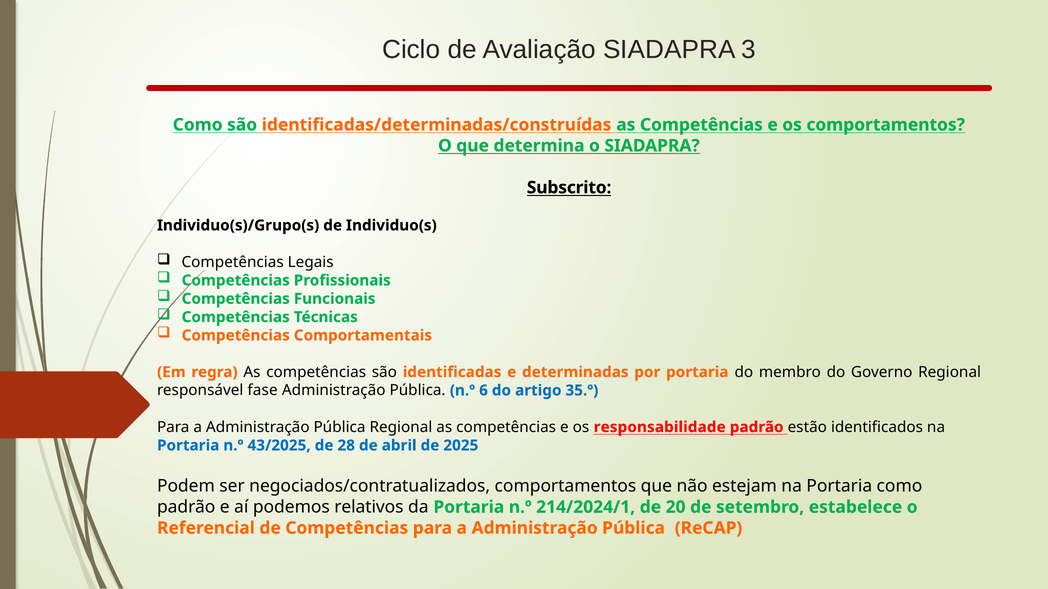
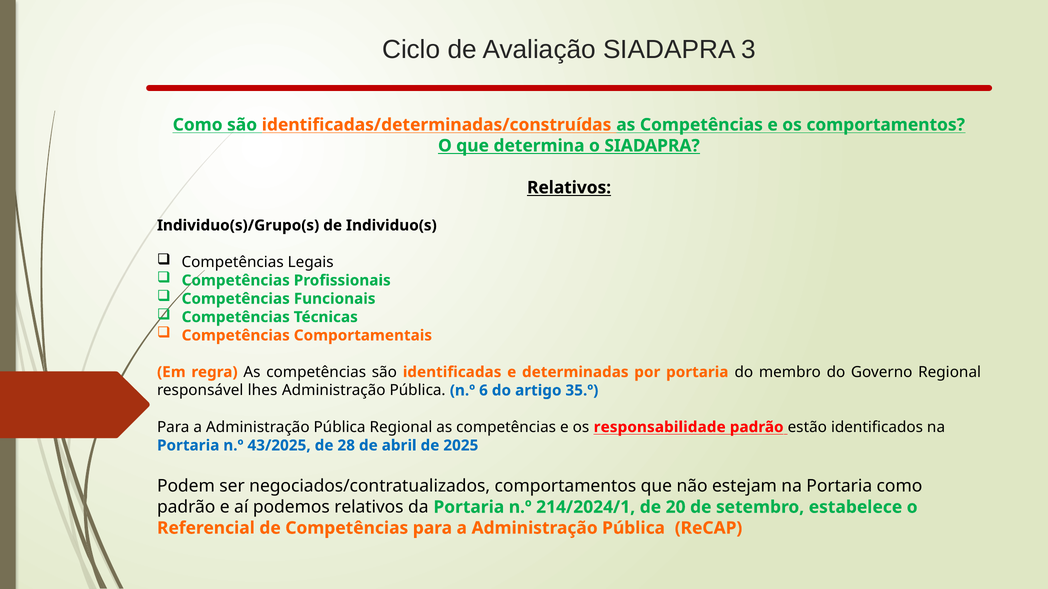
Subscrito at (569, 188): Subscrito -> Relativos
fase: fase -> lhes
